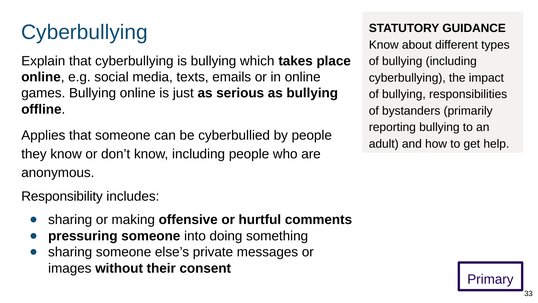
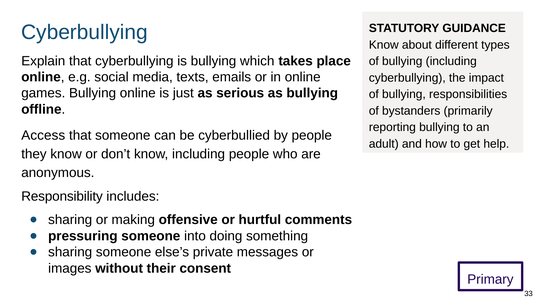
Applies: Applies -> Access
